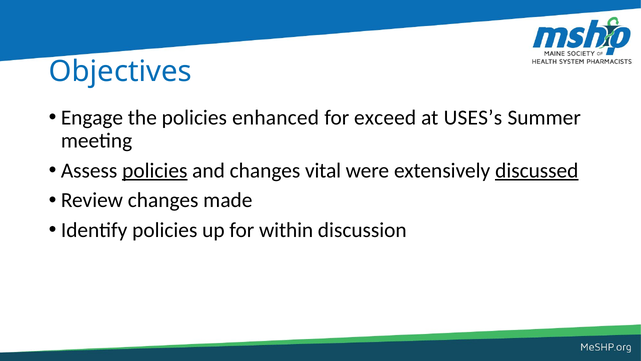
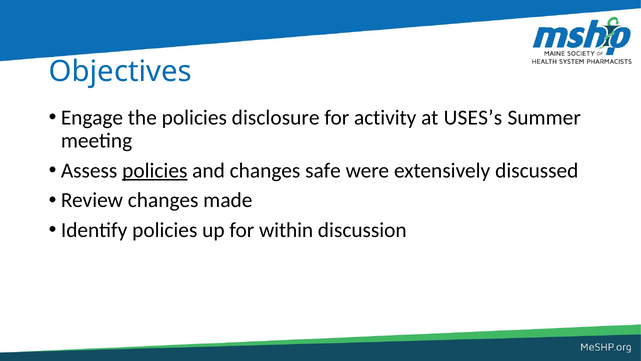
enhanced: enhanced -> disclosure
exceed: exceed -> activity
vital: vital -> safe
discussed underline: present -> none
